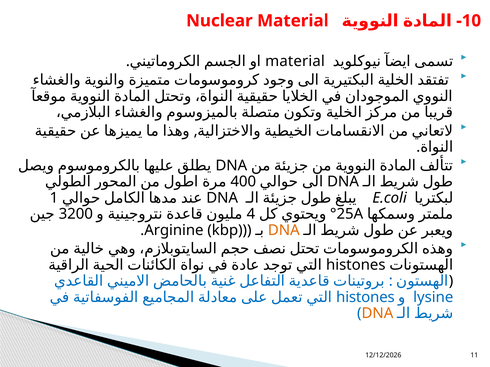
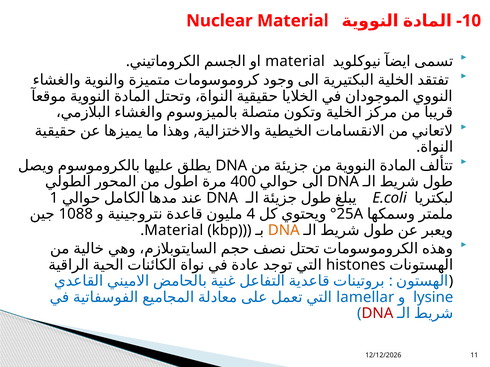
3200: 3200 -> 1088
Arginine at (174, 230): Arginine -> Material
histones at (365, 297): histones -> lamellar
DNA at (377, 314) colour: orange -> red
